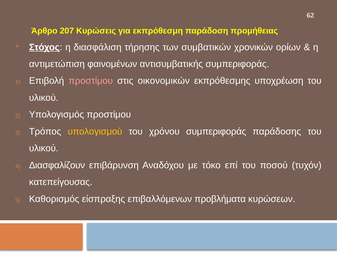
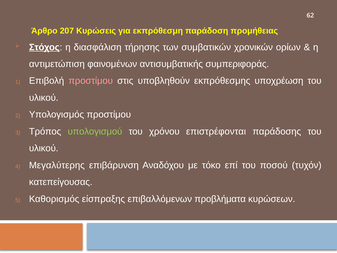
οικονομικών: οικονομικών -> υποβληθούν
υπολογισμού colour: yellow -> light green
χρόνου συμπεριφοράς: συμπεριφοράς -> επιστρέφονται
Διασφαλίζουν: Διασφαλίζουν -> Μεγαλύτερης
